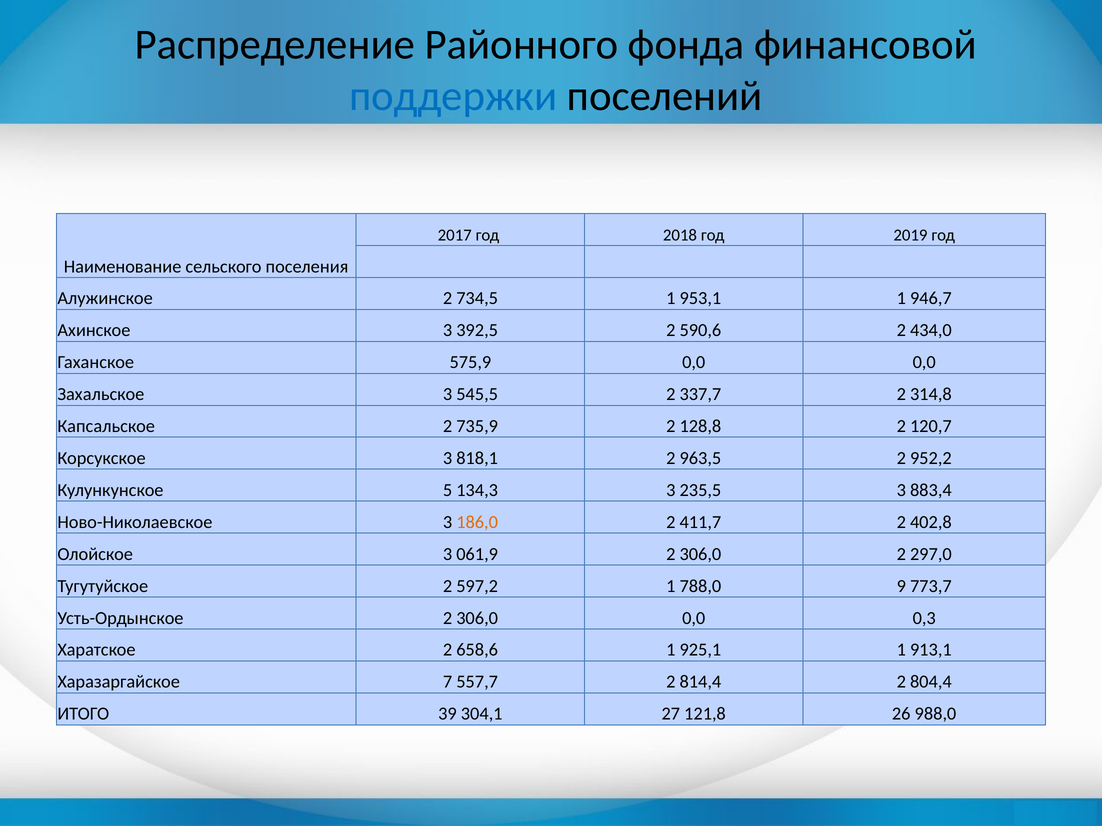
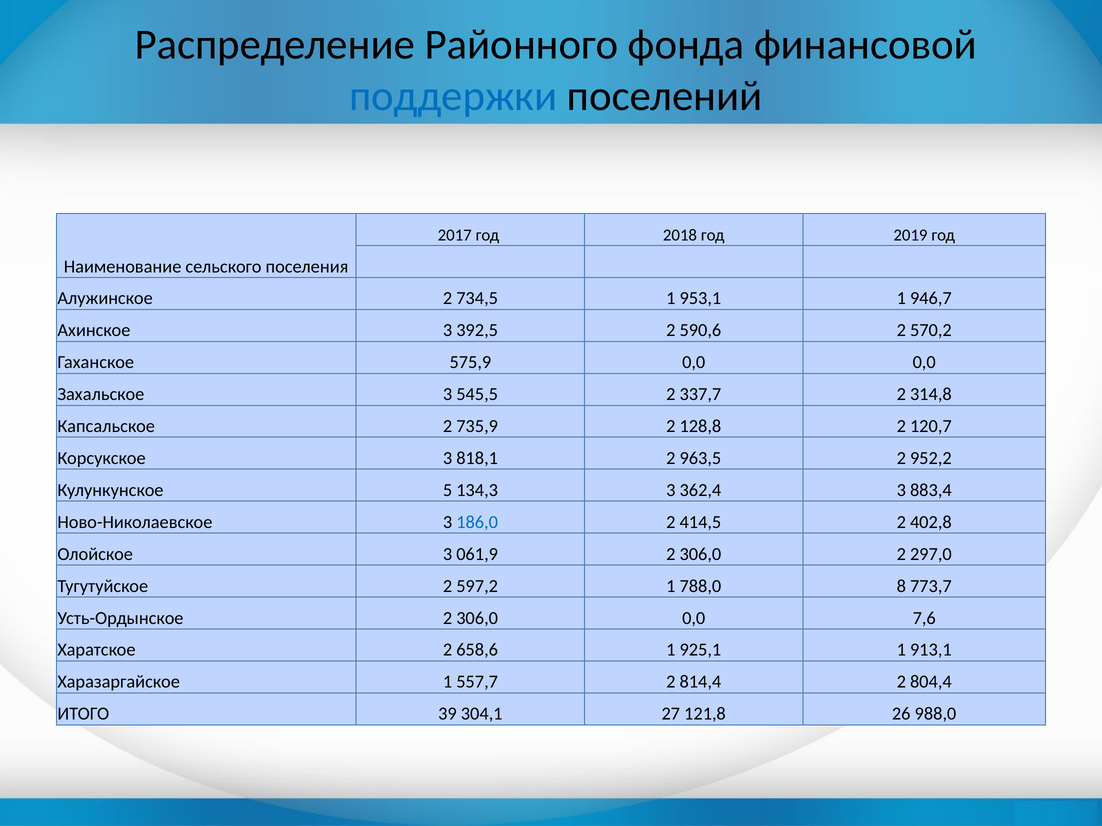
434,0: 434,0 -> 570,2
235,5: 235,5 -> 362,4
186,0 colour: orange -> blue
411,7: 411,7 -> 414,5
9: 9 -> 8
0,3: 0,3 -> 7,6
Харазаргайское 7: 7 -> 1
